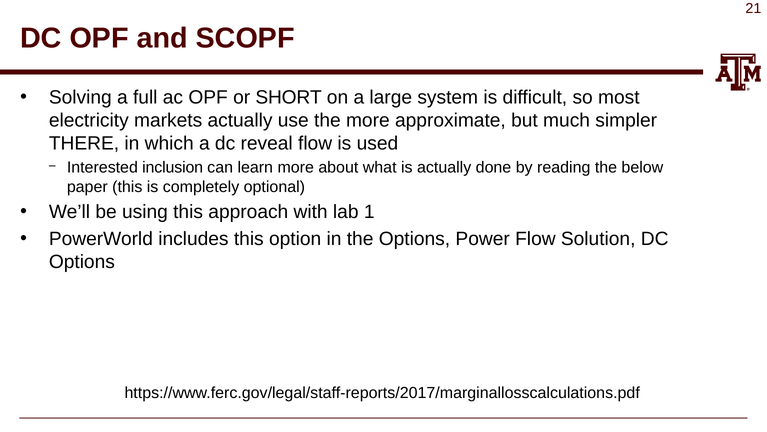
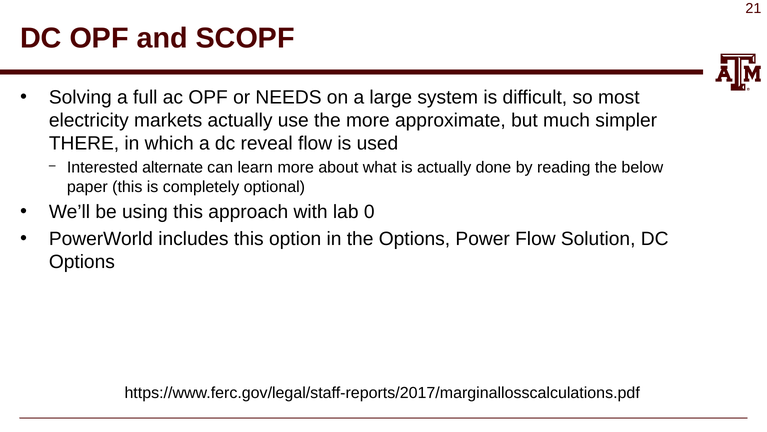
SHORT: SHORT -> NEEDS
inclusion: inclusion -> alternate
1: 1 -> 0
